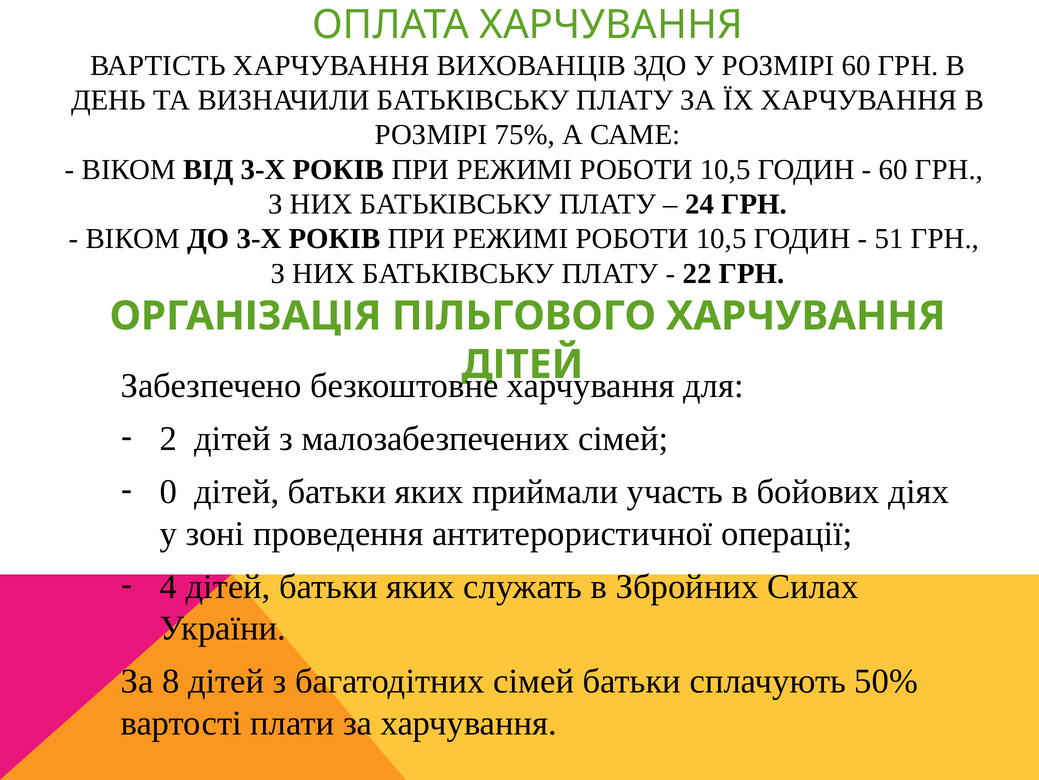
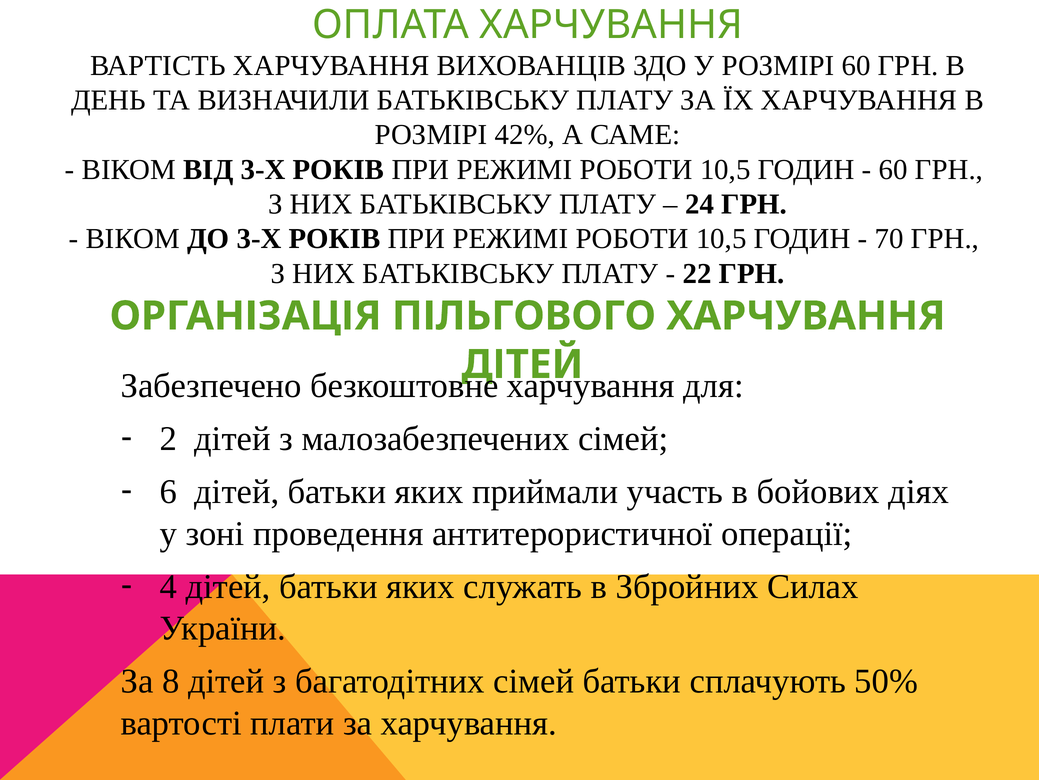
75%: 75% -> 42%
51: 51 -> 70
0: 0 -> 6
